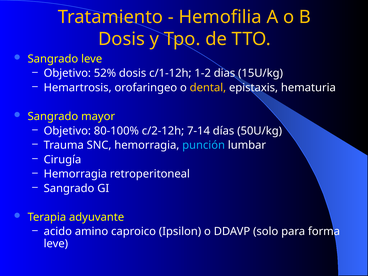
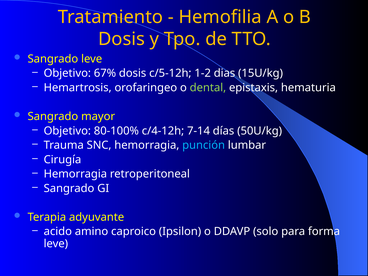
52%: 52% -> 67%
c/1-12h: c/1-12h -> c/5-12h
dental colour: yellow -> light green
c/2-12h: c/2-12h -> c/4-12h
